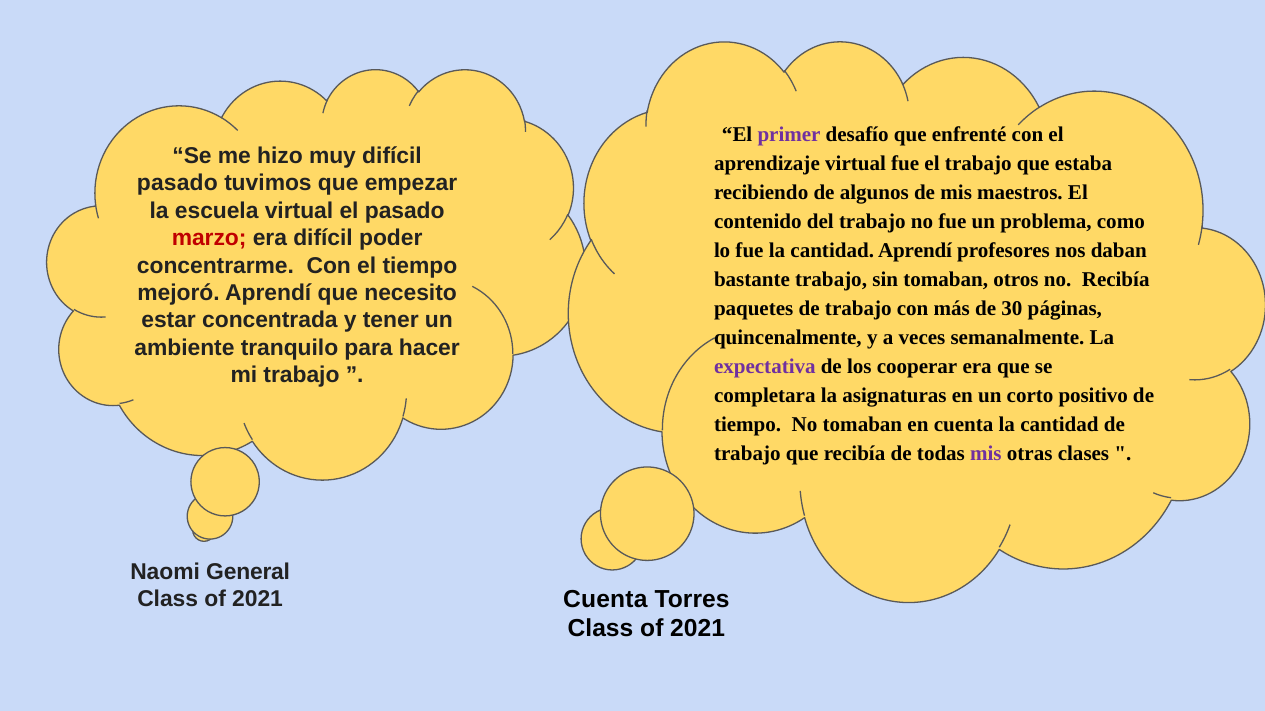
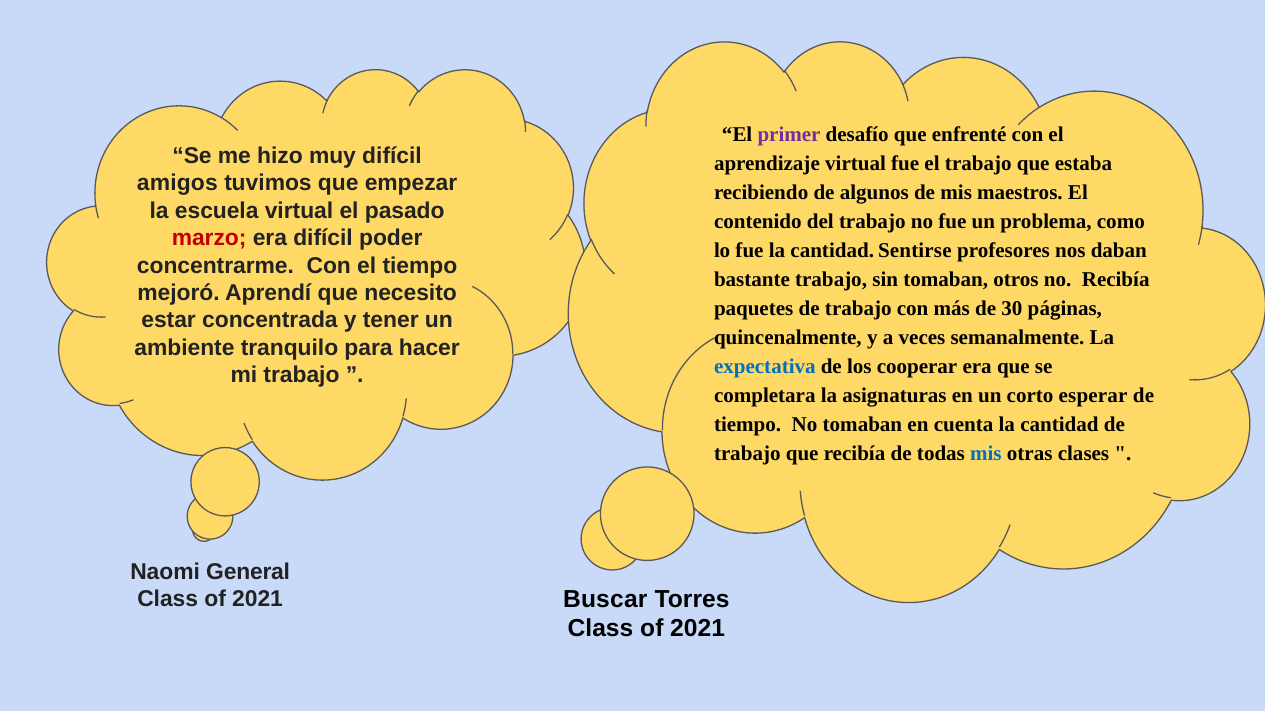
pasado at (177, 183): pasado -> amigos
cantidad Aprendí: Aprendí -> Sentirse
expectativa colour: purple -> blue
positivo: positivo -> esperar
mis at (986, 454) colour: purple -> blue
2021 Cuenta: Cuenta -> Buscar
